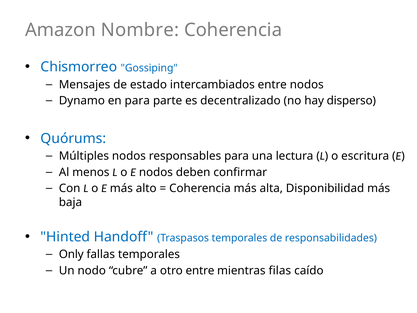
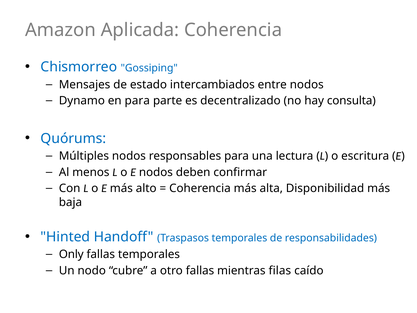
Nombre: Nombre -> Aplicada
disperso: disperso -> consulta
otro entre: entre -> fallas
